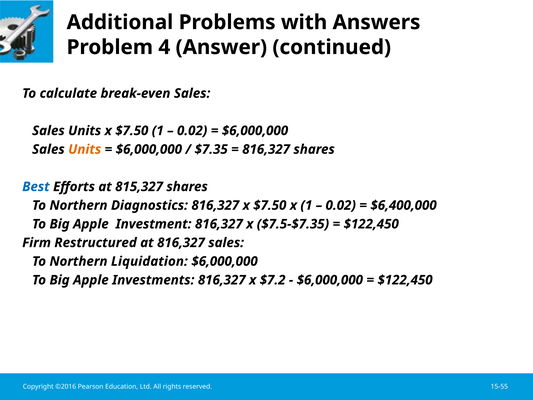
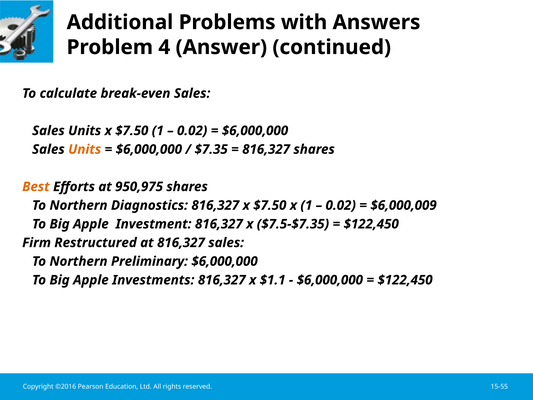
Best colour: blue -> orange
815,327: 815,327 -> 950,975
$6,400,000: $6,400,000 -> $6,000,009
Liquidation: Liquidation -> Preliminary
$7.2: $7.2 -> $1.1
